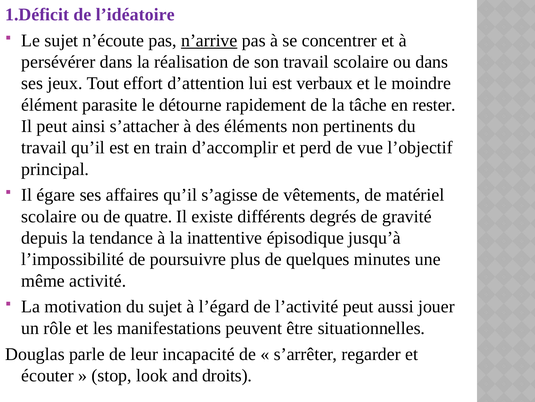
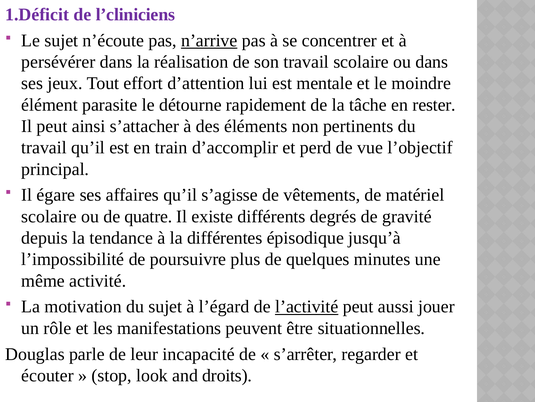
l’idéatoire: l’idéatoire -> l’cliniciens
verbaux: verbaux -> mentale
inattentive: inattentive -> différentes
l’activité underline: none -> present
